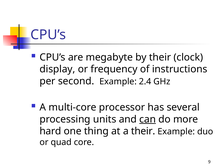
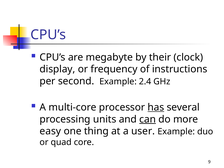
has underline: none -> present
hard: hard -> easy
a their: their -> user
